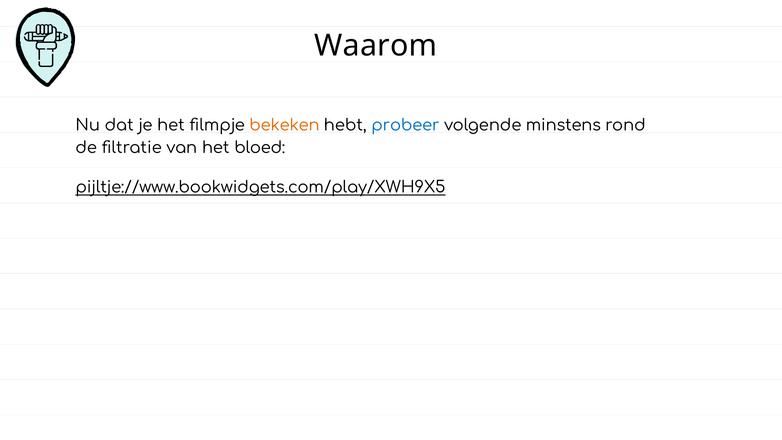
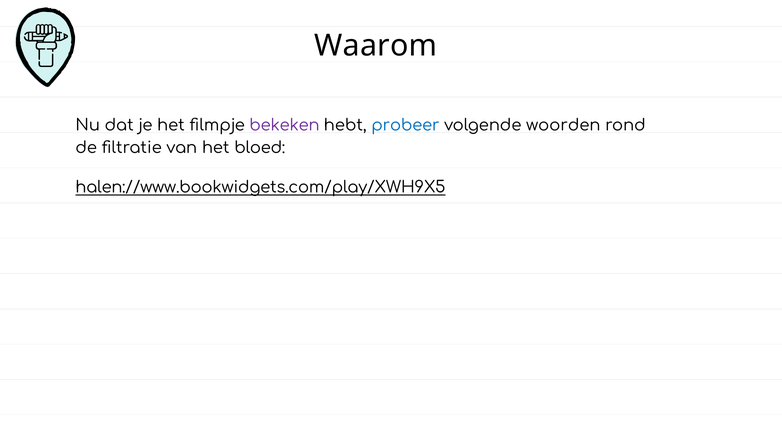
bekeken colour: orange -> purple
minstens: minstens -> woorden
pijltje://www.bookwidgets.com/play/XWH9X5: pijltje://www.bookwidgets.com/play/XWH9X5 -> halen://www.bookwidgets.com/play/XWH9X5
